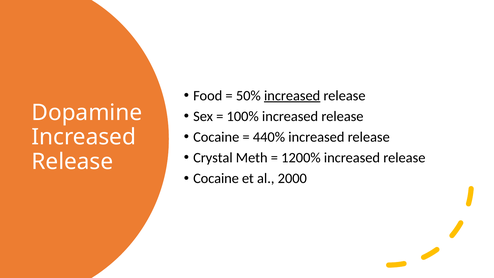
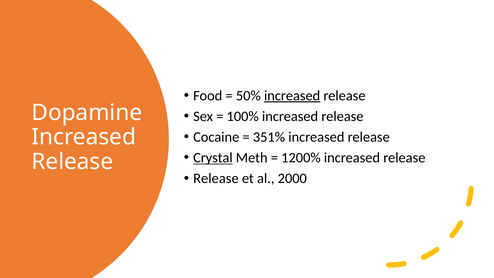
440%: 440% -> 351%
Crystal underline: none -> present
Cocaine at (216, 178): Cocaine -> Release
